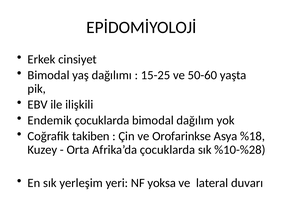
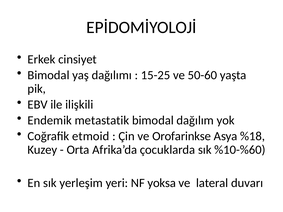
Endemik çocuklarda: çocuklarda -> metastatik
takiben: takiben -> etmoid
%10-%28: %10-%28 -> %10-%60
